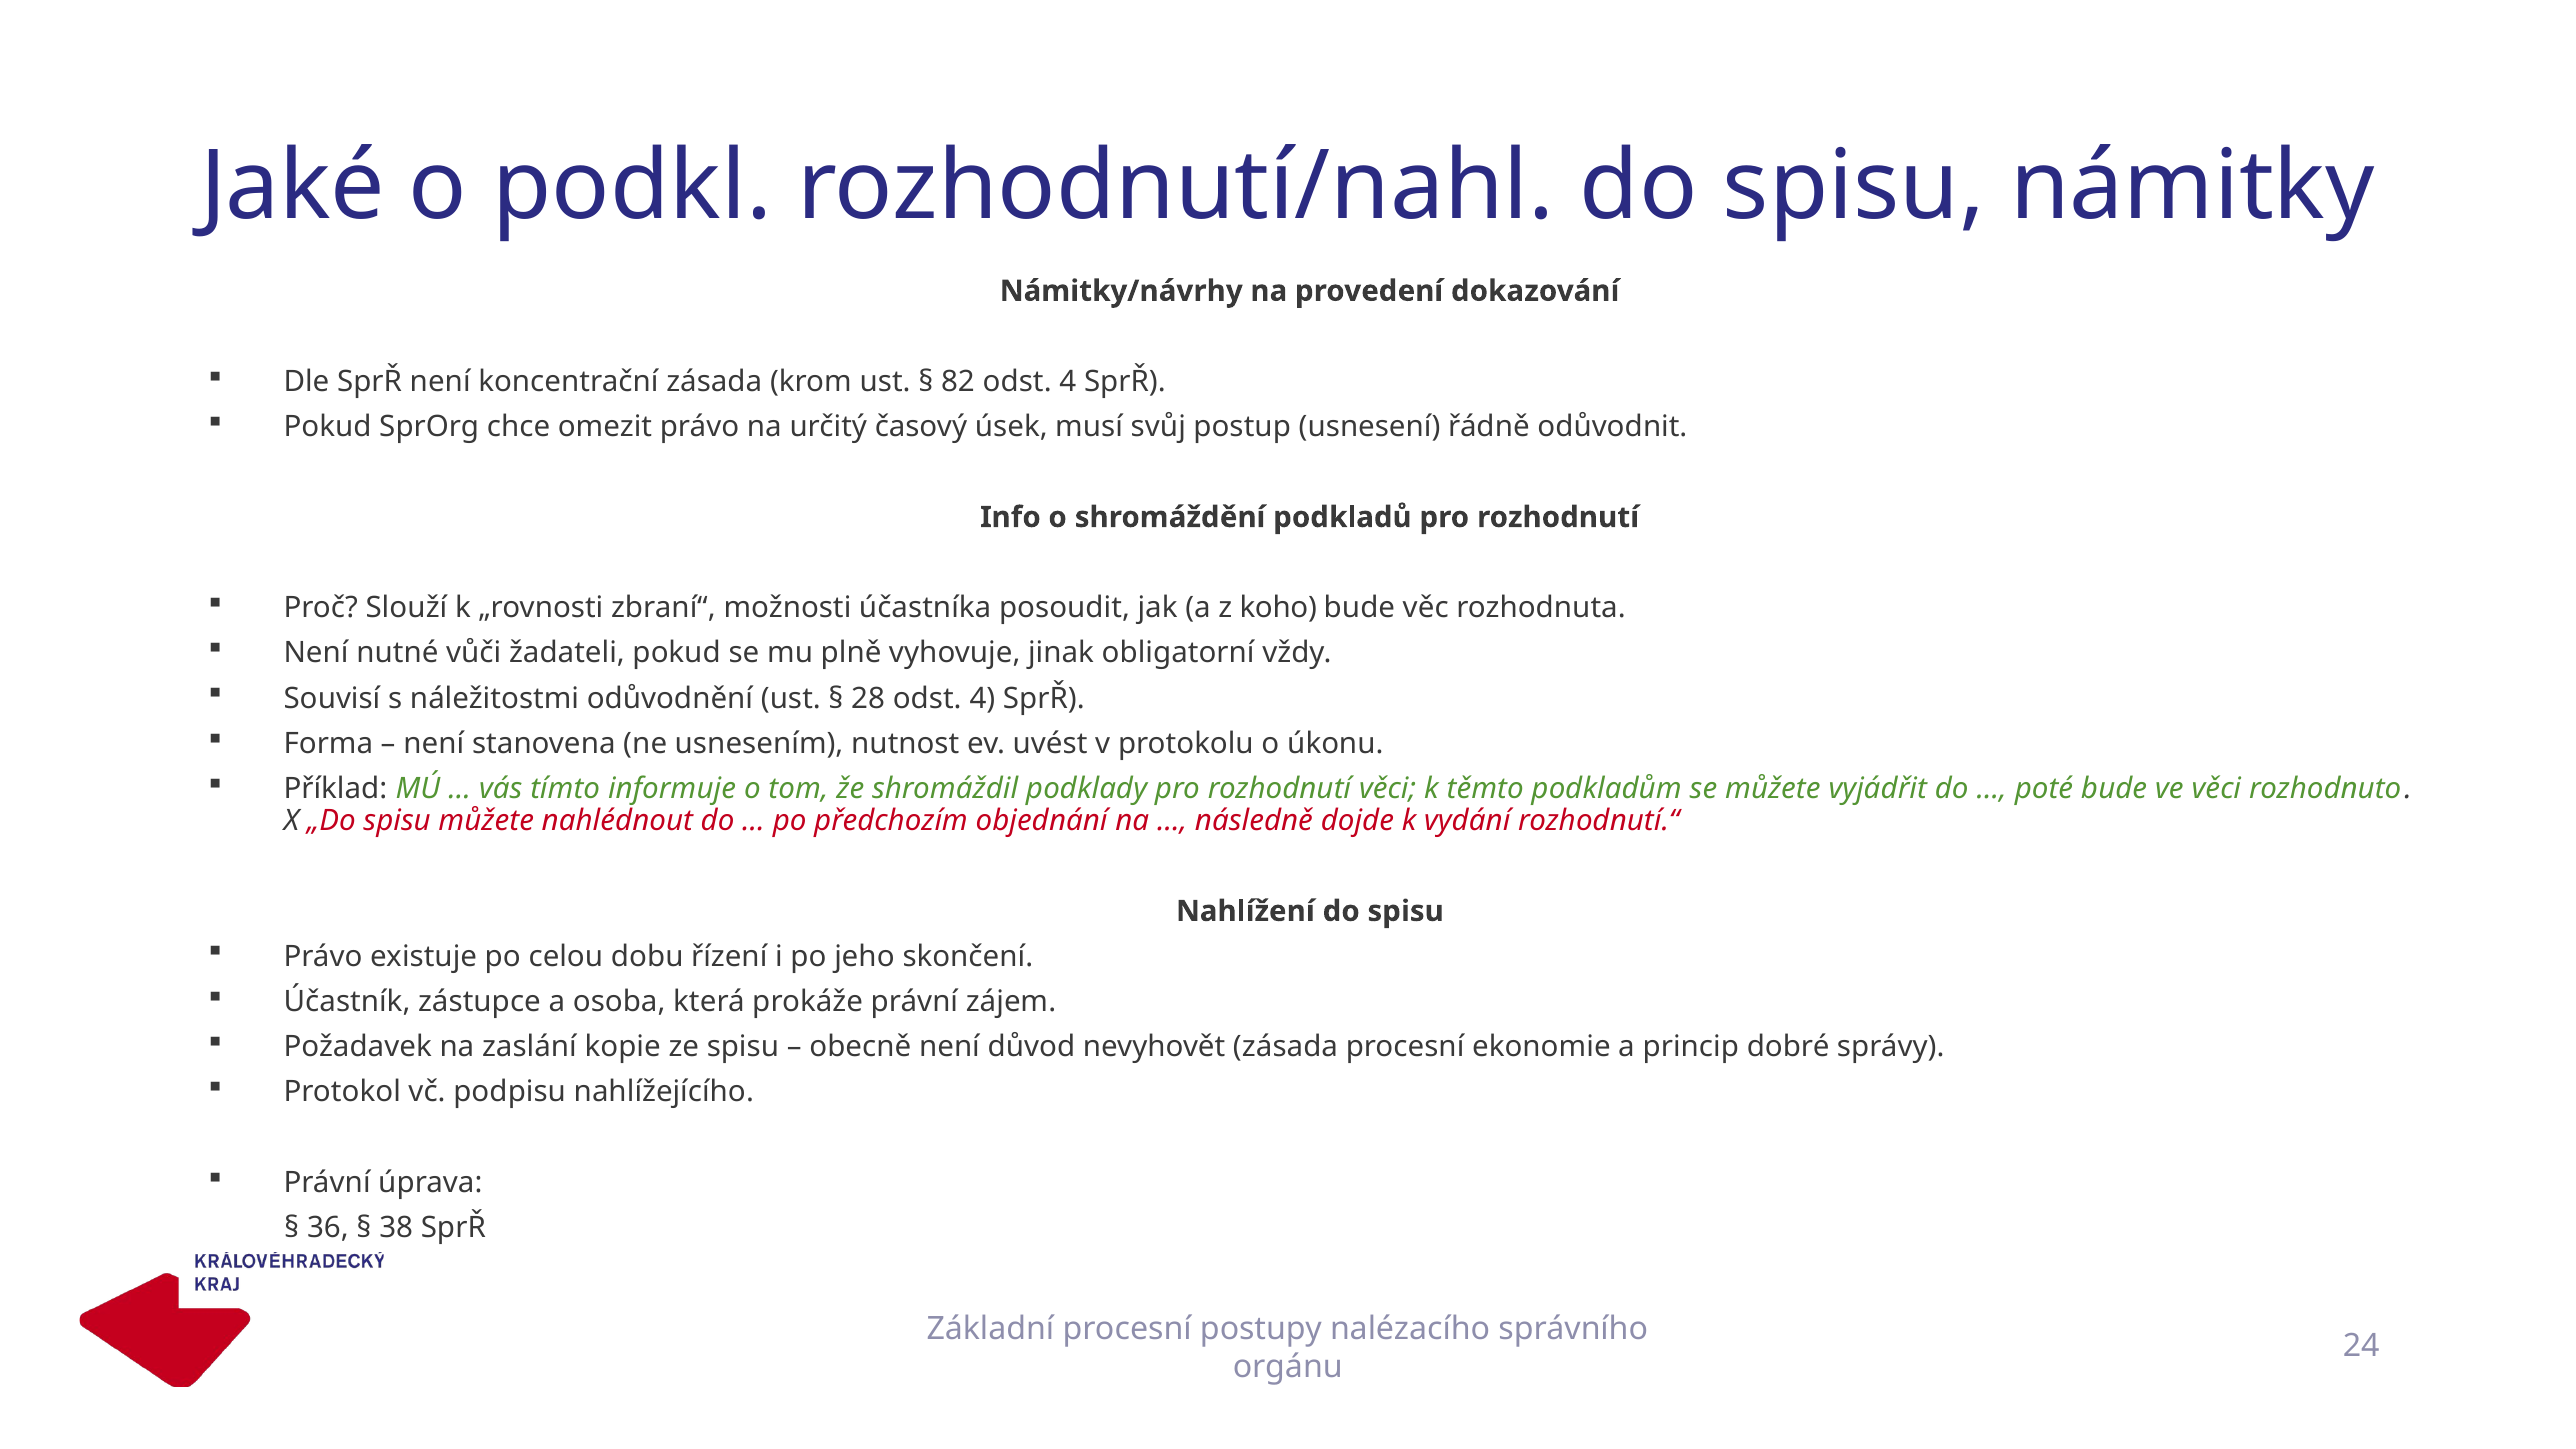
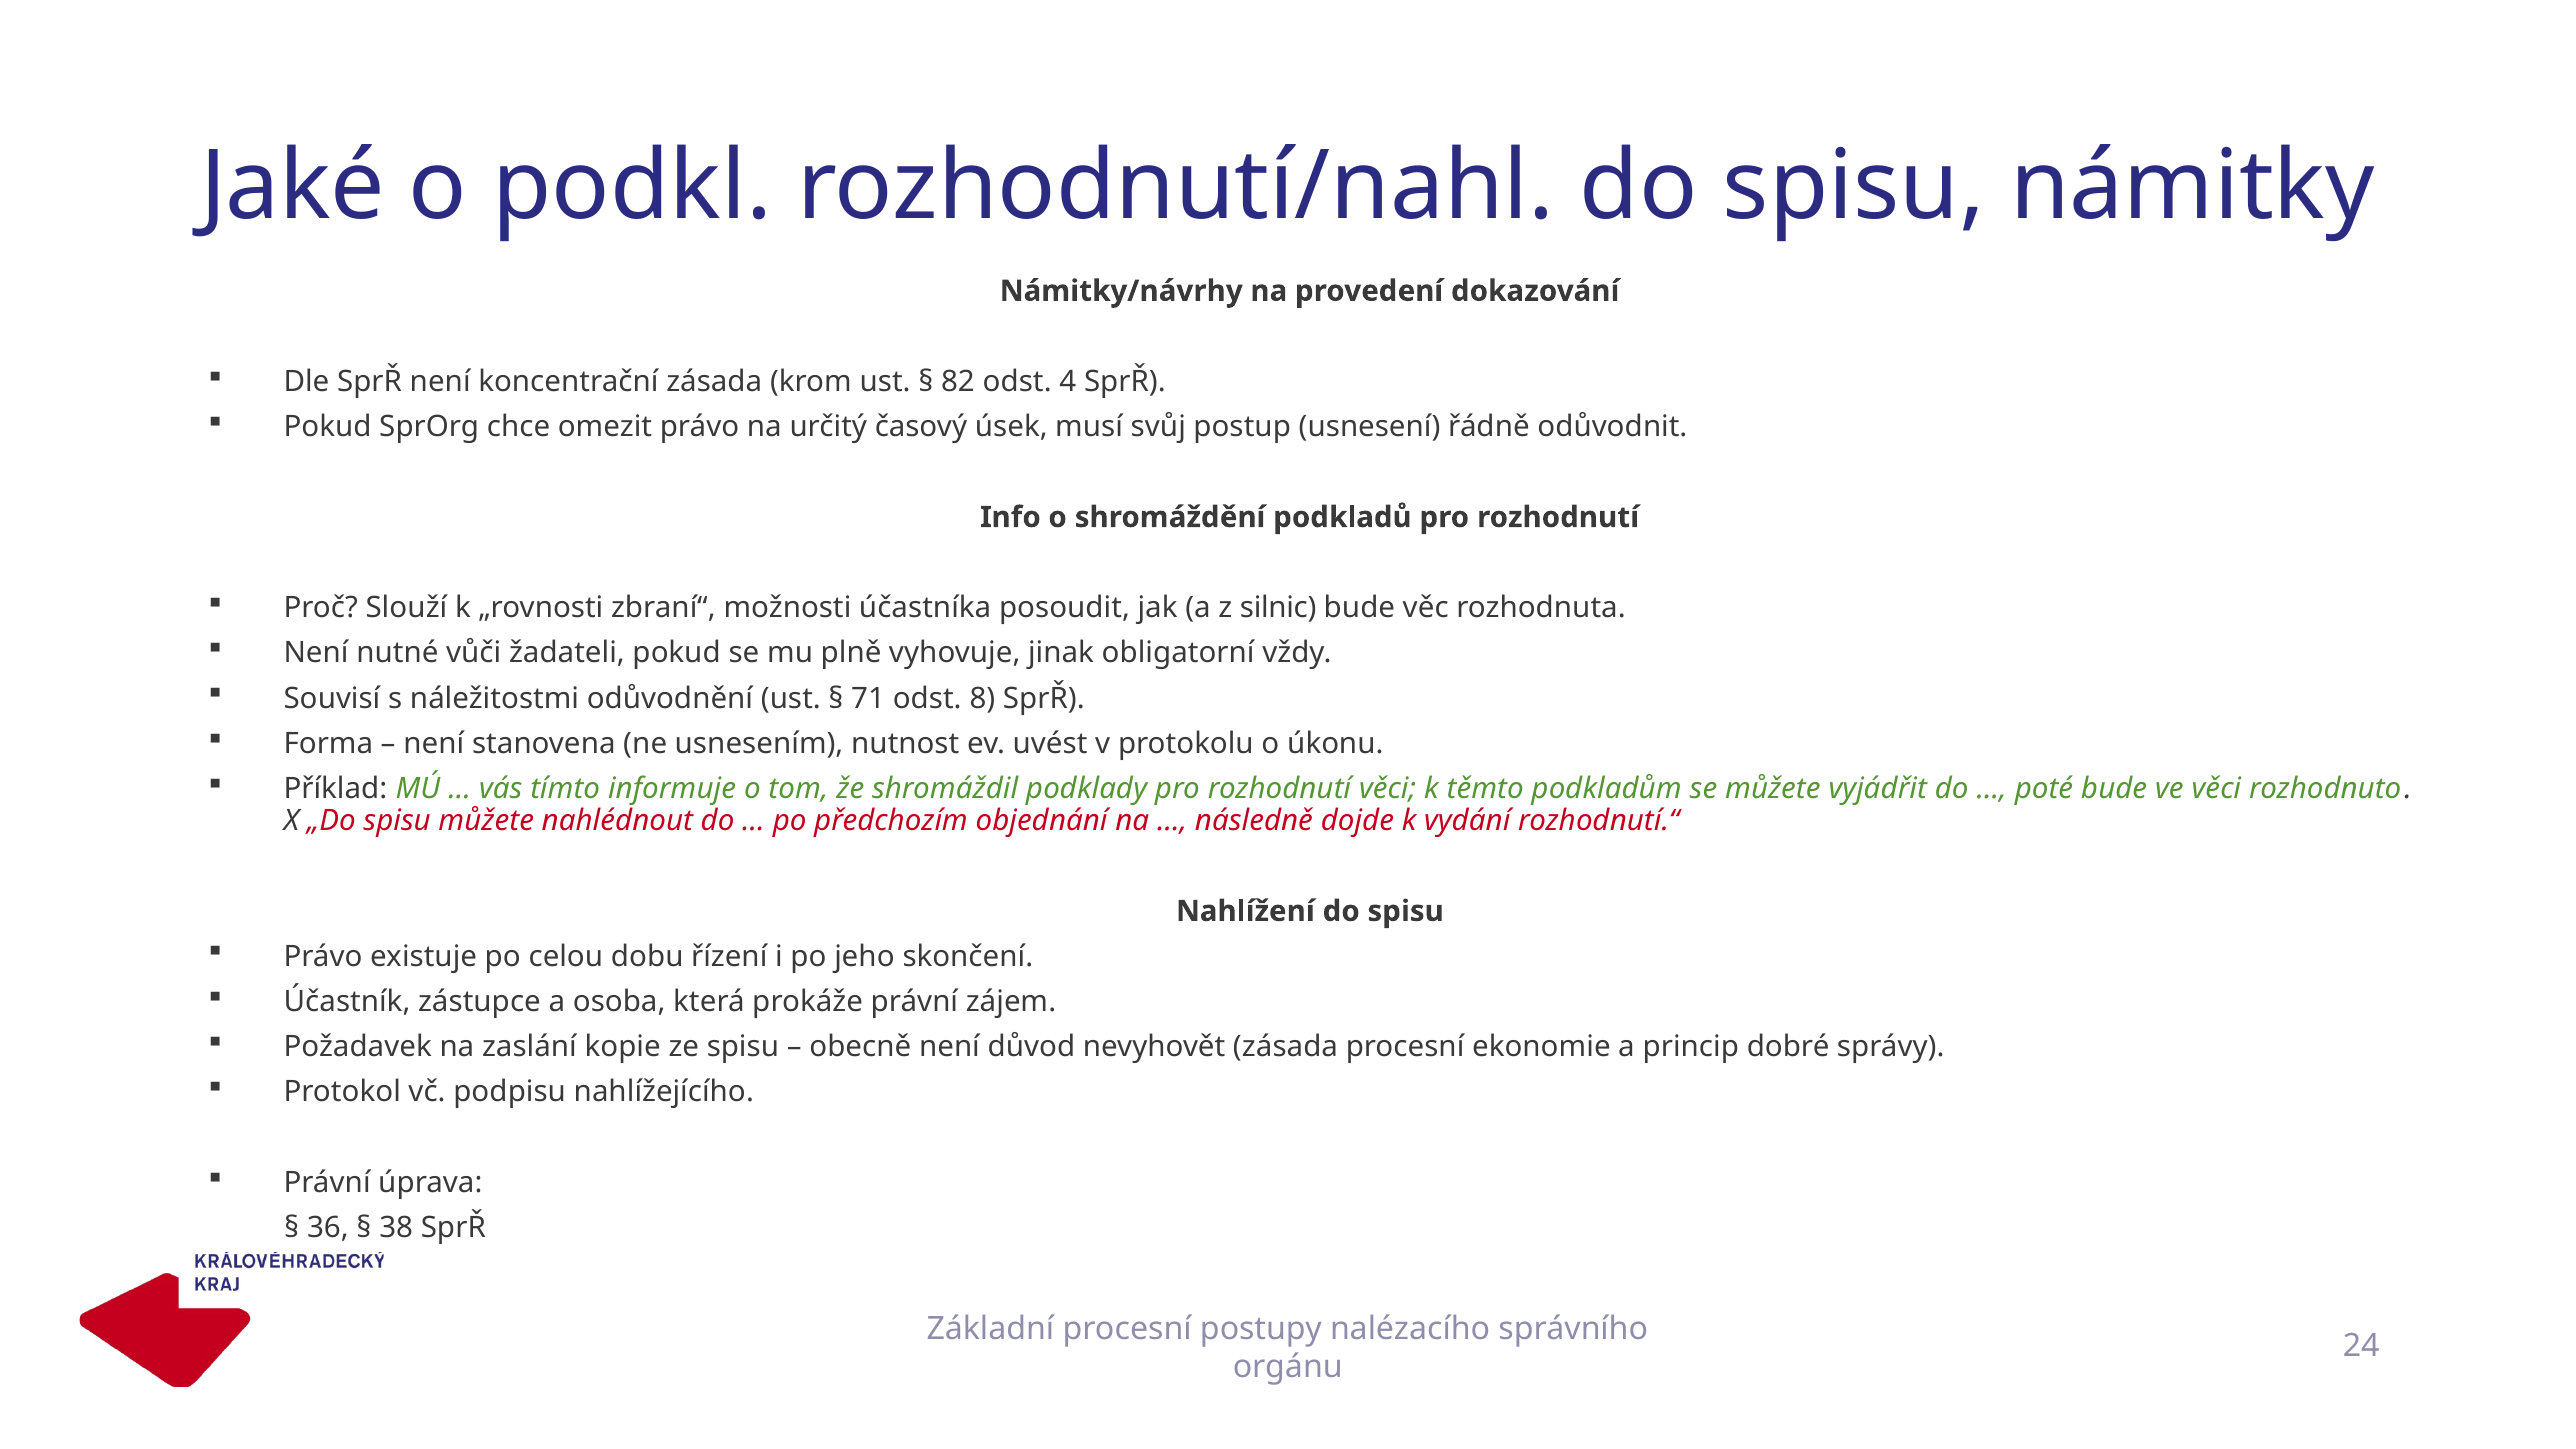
koho: koho -> silnic
28: 28 -> 71
4 at (982, 698): 4 -> 8
